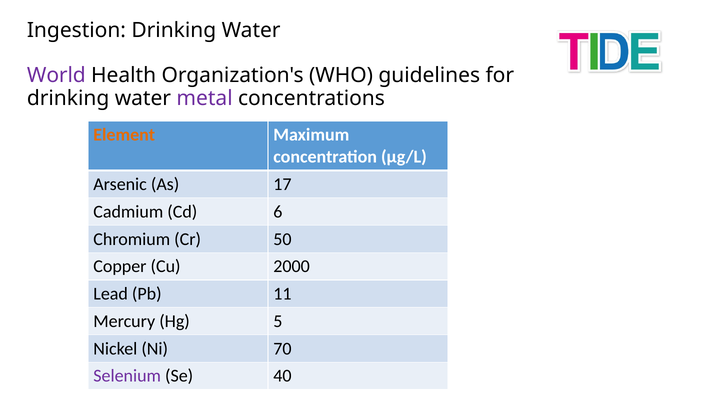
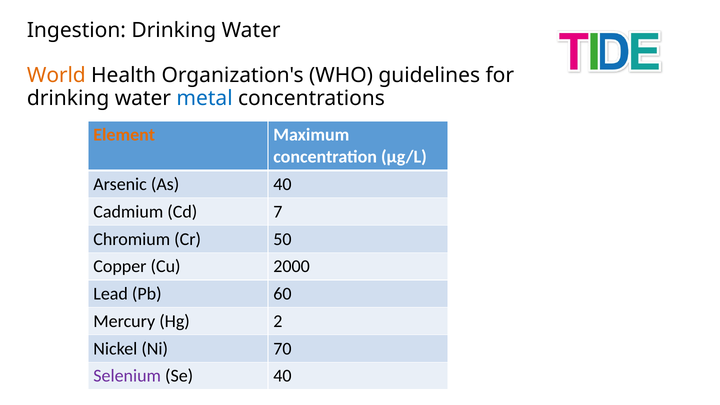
World colour: purple -> orange
metal colour: purple -> blue
As 17: 17 -> 40
6: 6 -> 7
11: 11 -> 60
5: 5 -> 2
